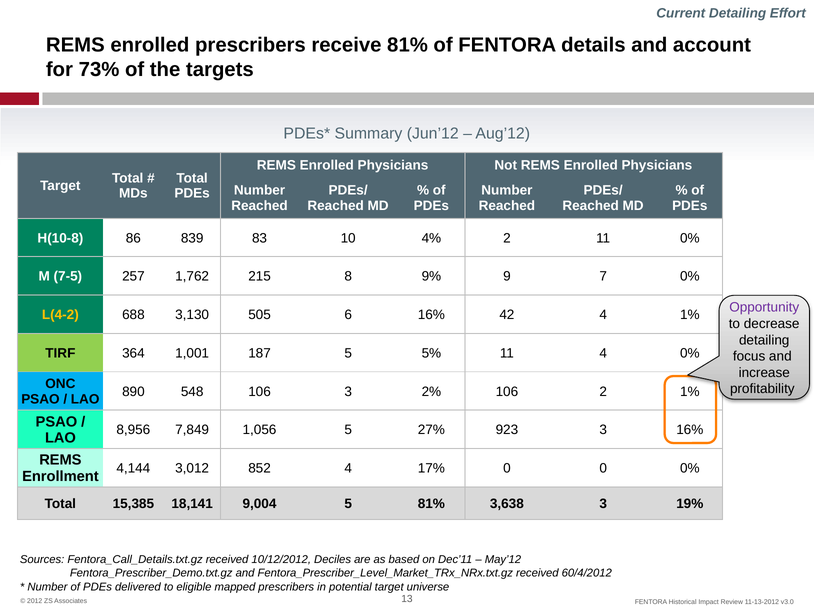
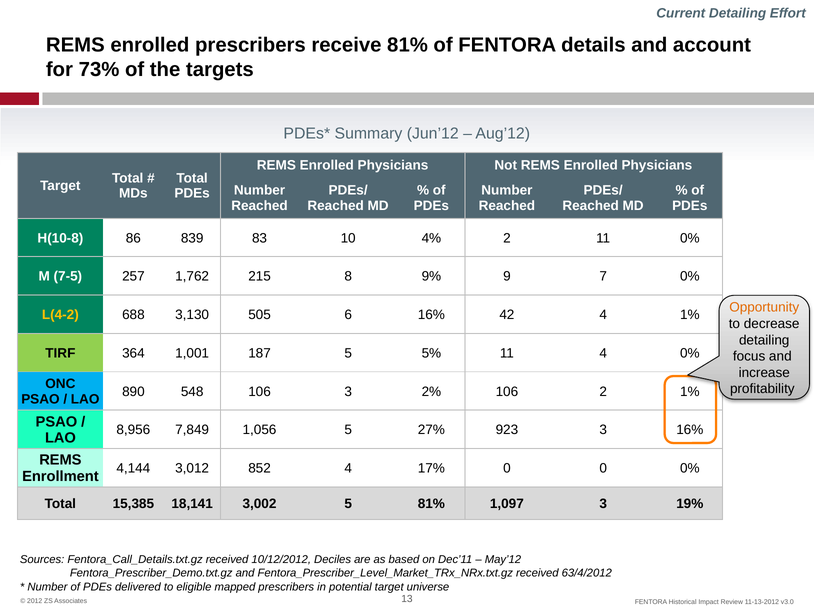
Opportunity colour: purple -> orange
9,004: 9,004 -> 3,002
3,638: 3,638 -> 1,097
60/4/2012: 60/4/2012 -> 63/4/2012
